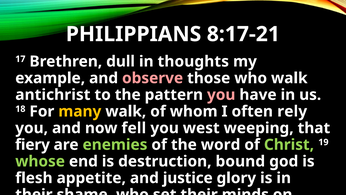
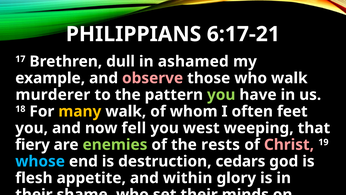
8:17-21: 8:17-21 -> 6:17-21
thoughts: thoughts -> ashamed
antichrist: antichrist -> murderer
you at (221, 95) colour: pink -> light green
rely: rely -> feet
word: word -> rests
Christ colour: light green -> pink
whose colour: light green -> light blue
bound: bound -> cedars
justice: justice -> within
